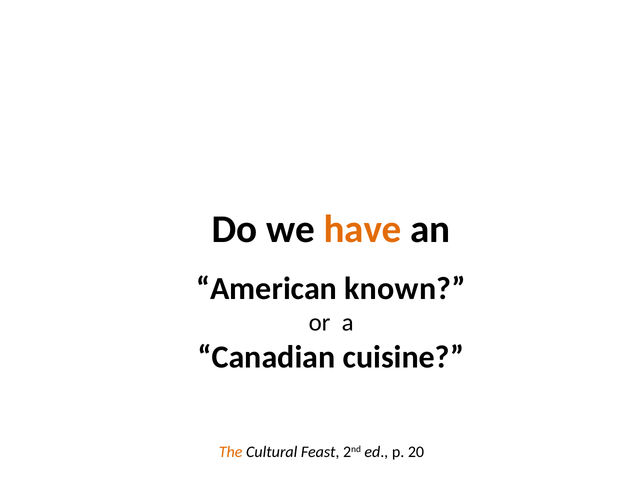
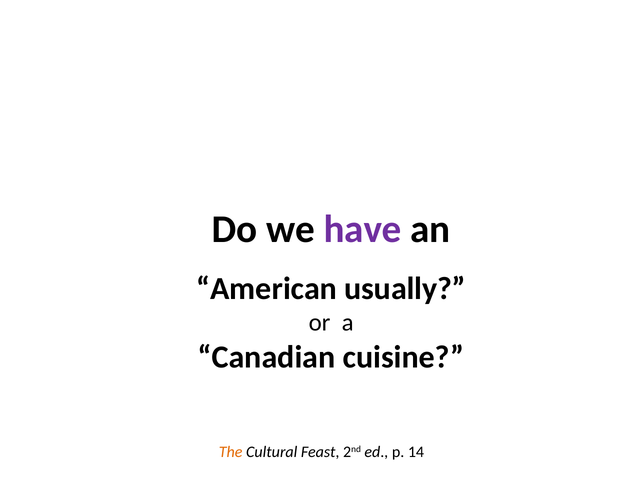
have colour: orange -> purple
known: known -> usually
20: 20 -> 14
